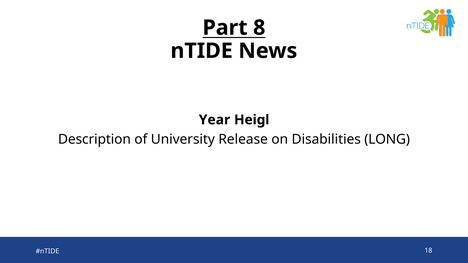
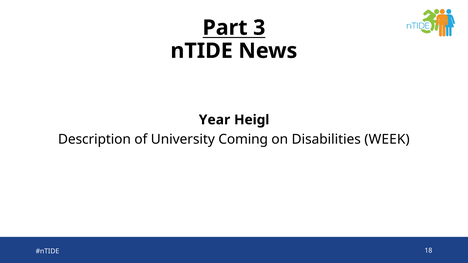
8: 8 -> 3
Release: Release -> Coming
LONG: LONG -> WEEK
